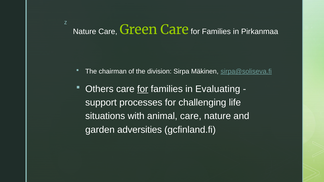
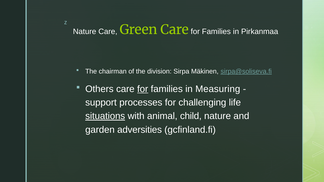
Evaluating: Evaluating -> Measuring
situations underline: none -> present
animal care: care -> child
